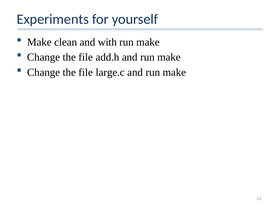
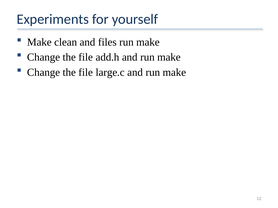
with: with -> files
